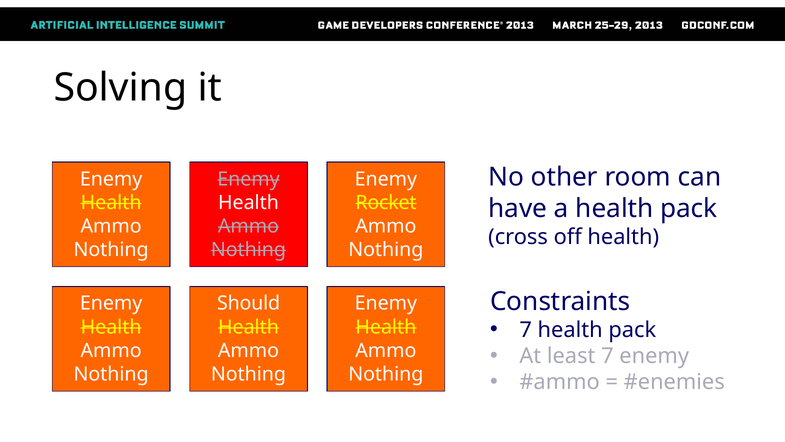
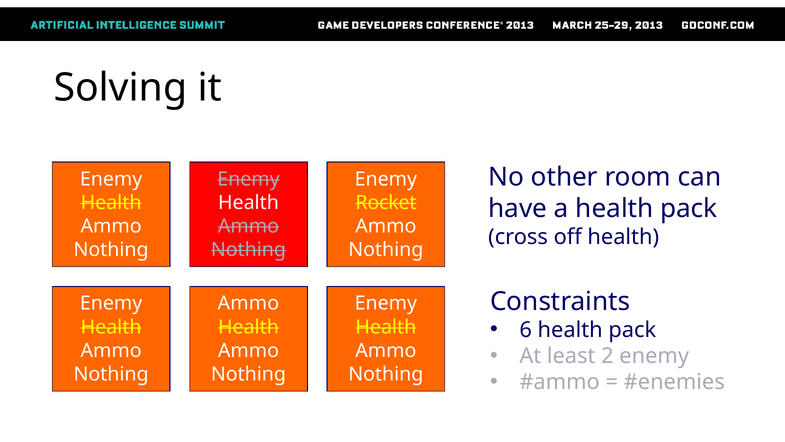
Should at (249, 303): Should -> Ammo
7 at (526, 330): 7 -> 6
least 7: 7 -> 2
